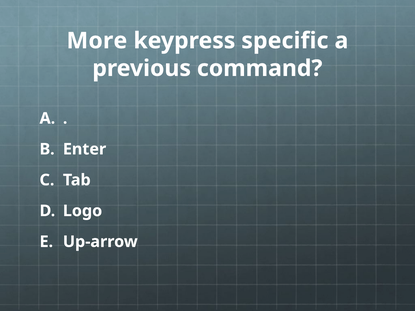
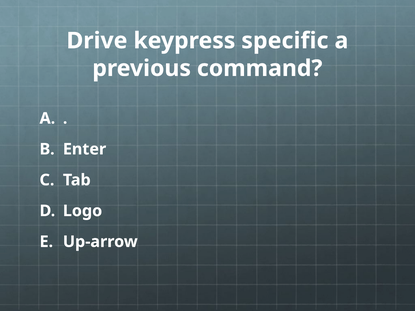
More: More -> Drive
